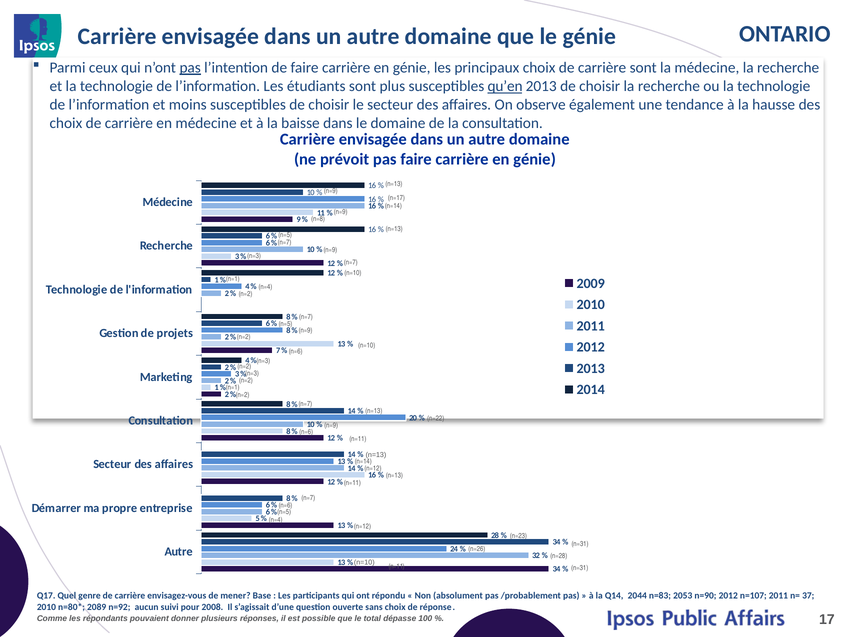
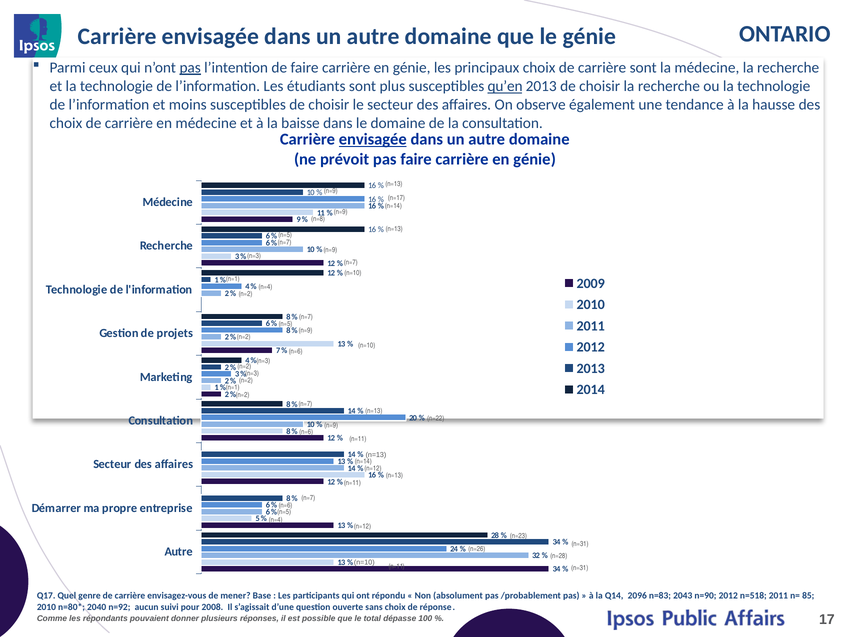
envisagée at (373, 139) underline: none -> present
2044: 2044 -> 2096
2053: 2053 -> 2043
n=107: n=107 -> n=518
37: 37 -> 85
2089: 2089 -> 2040
